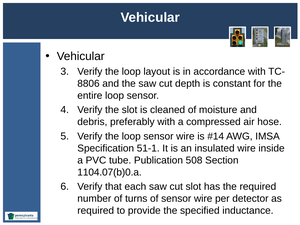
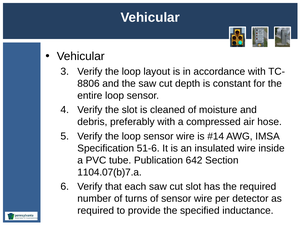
51-1: 51-1 -> 51-6
508: 508 -> 642
1104.07(b)0.a: 1104.07(b)0.a -> 1104.07(b)7.a
